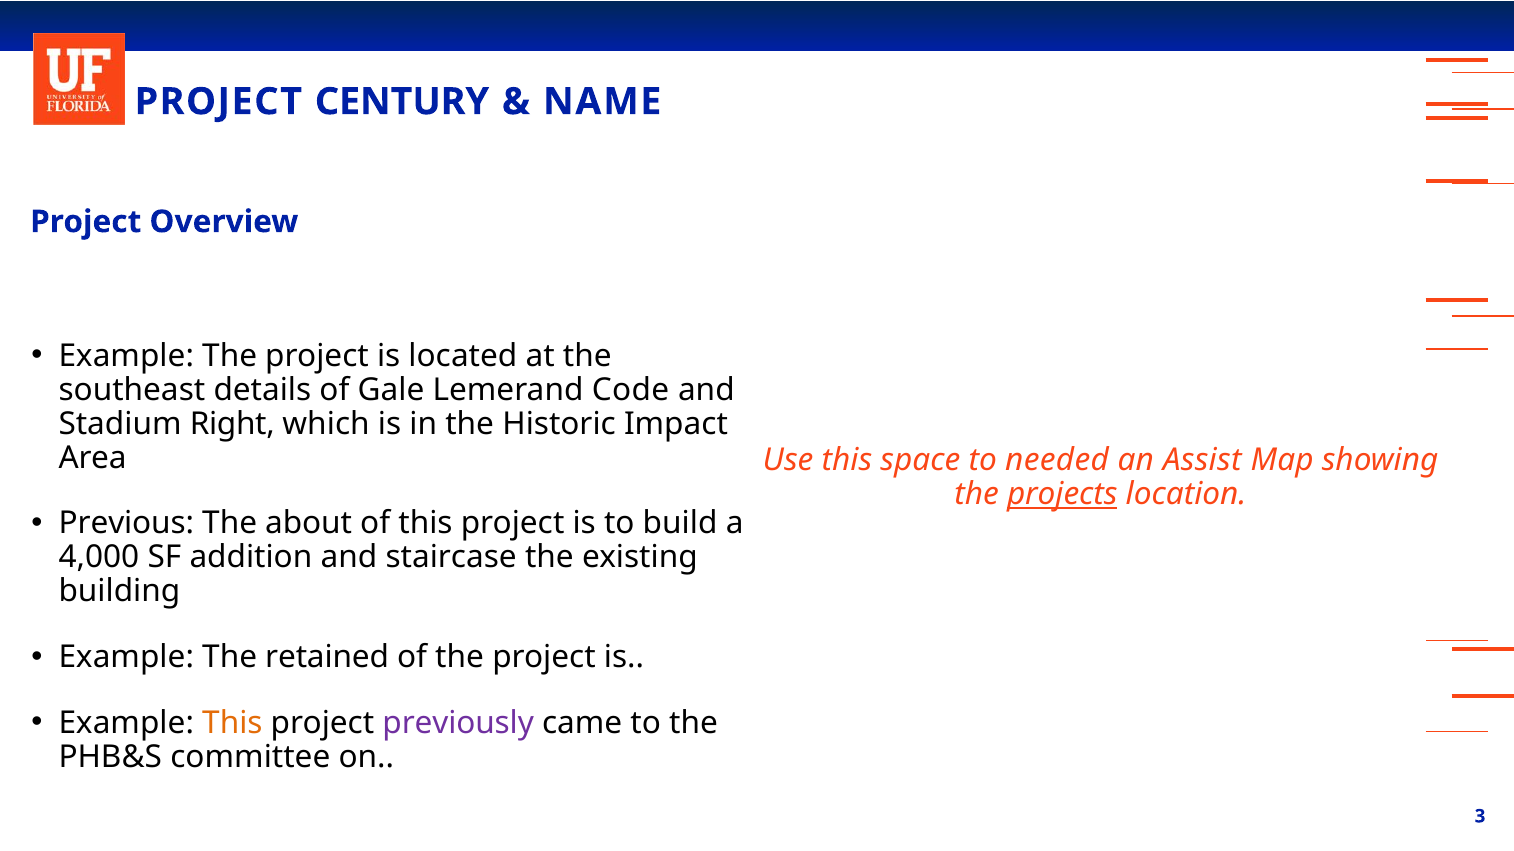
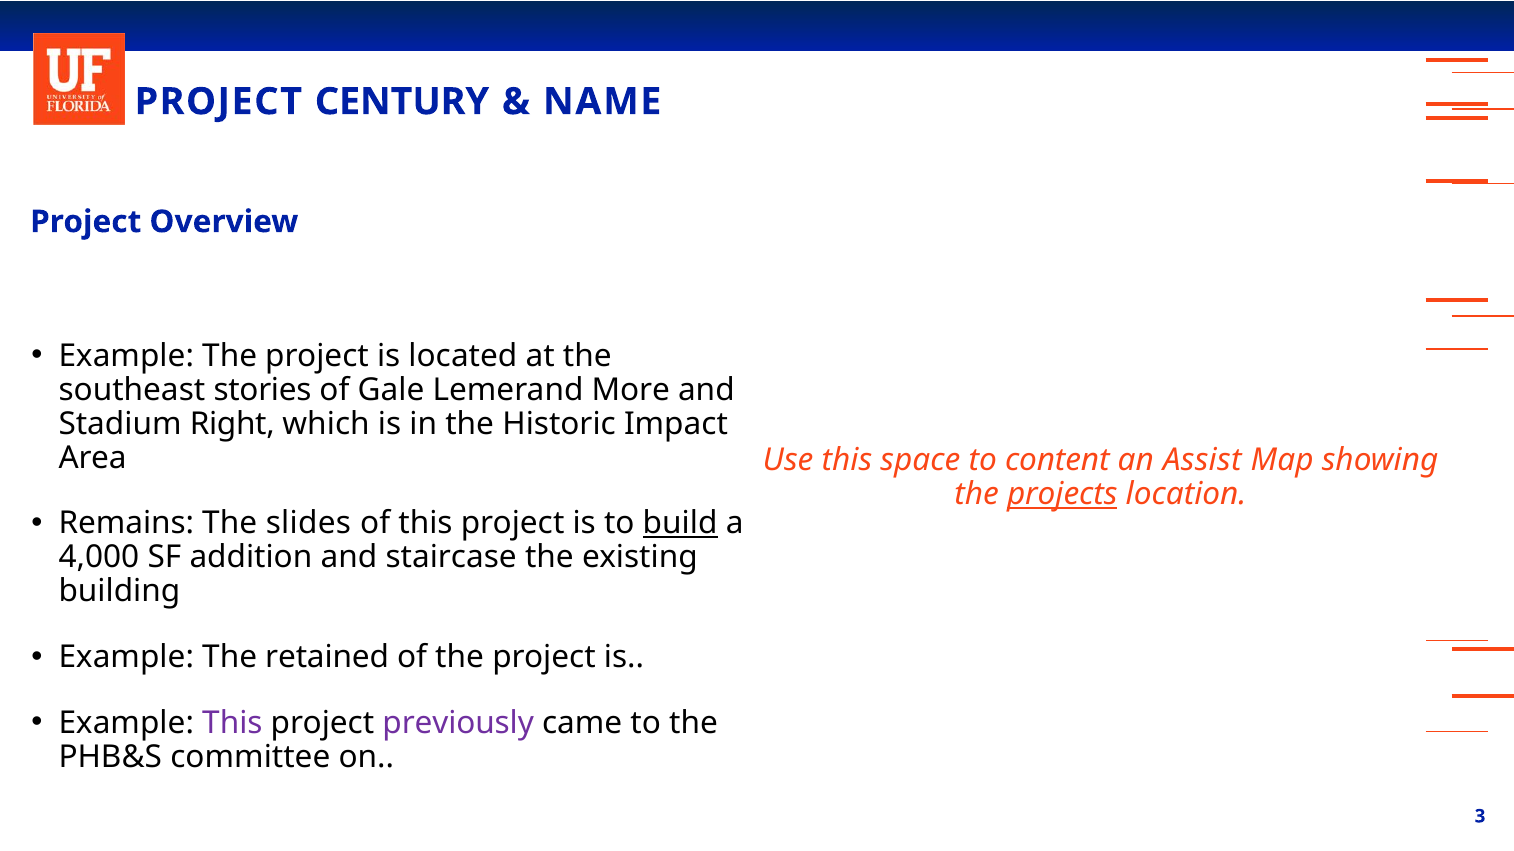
details: details -> stories
Code: Code -> More
needed: needed -> content
Previous: Previous -> Remains
about: about -> slides
build underline: none -> present
This at (232, 723) colour: orange -> purple
